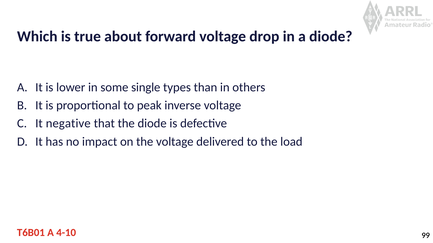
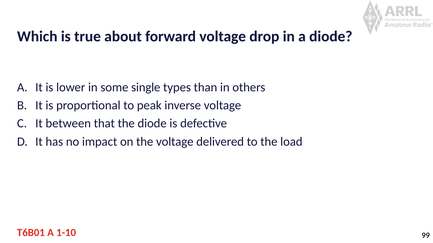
negative: negative -> between
4-10: 4-10 -> 1-10
